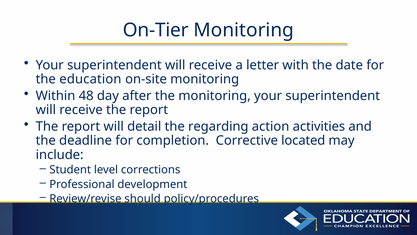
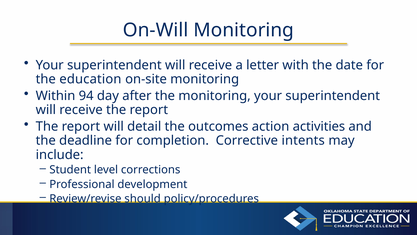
On-Tier: On-Tier -> On-Will
48: 48 -> 94
regarding: regarding -> outcomes
located: located -> intents
